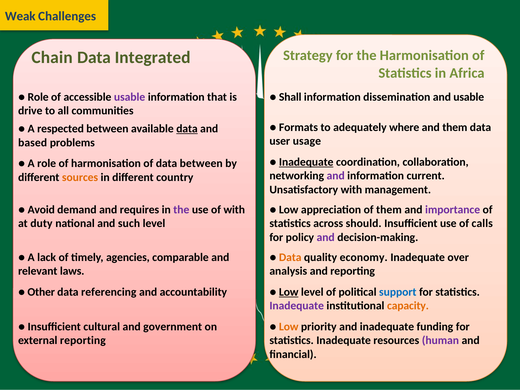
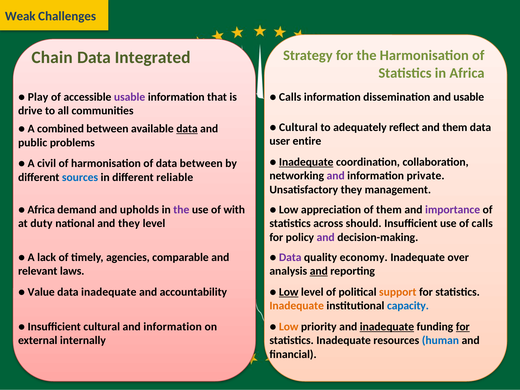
Role at (38, 97): Role -> Play
Shall at (290, 97): Shall -> Calls
Formats at (298, 127): Formats -> Cultural
where: where -> reflect
respected: respected -> combined
usage: usage -> entire
based: based -> public
A role: role -> civil
current: current -> private
sources colour: orange -> blue
country: country -> reliable
Unsatisfactory with: with -> they
Avoid at (41, 210): Avoid -> Africa
requires: requires -> upholds
and such: such -> they
Data at (290, 257) colour: orange -> purple
and at (319, 271) underline: none -> present
Other: Other -> Value
data referencing: referencing -> inadequate
support colour: blue -> orange
Inadequate at (297, 306) colour: purple -> orange
capacity colour: orange -> blue
government at (173, 327): government -> information
inadequate at (387, 327) underline: none -> present
for at (463, 327) underline: none -> present
external reporting: reporting -> internally
human colour: purple -> blue
